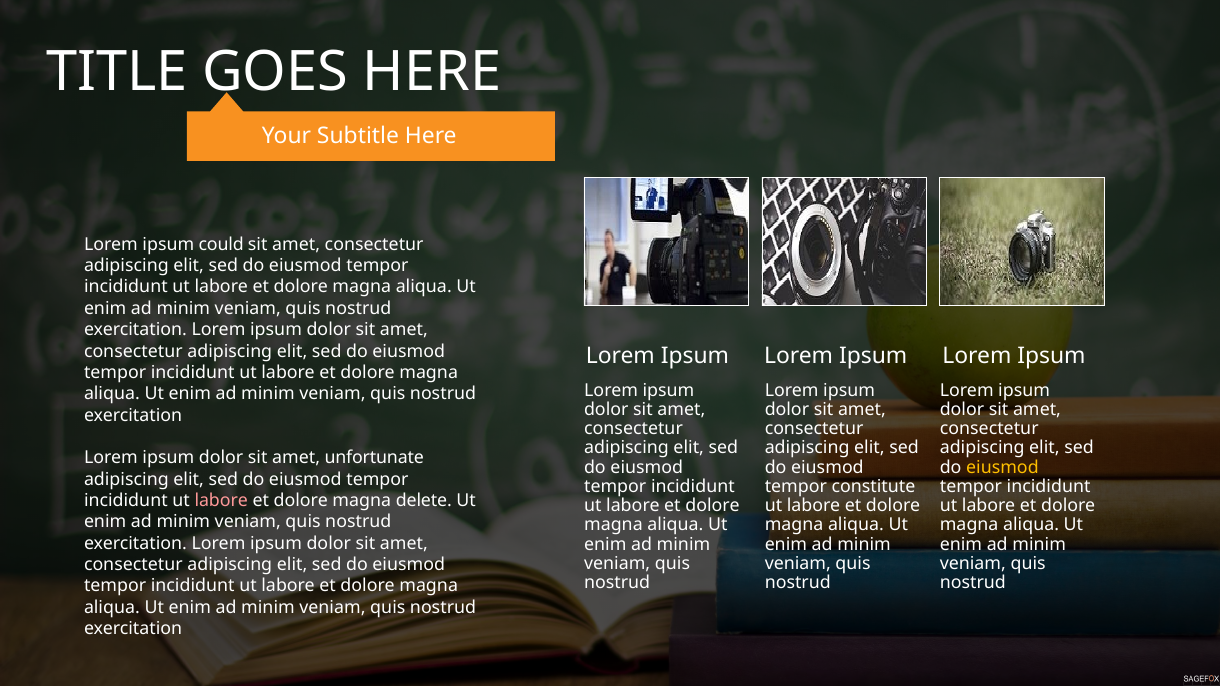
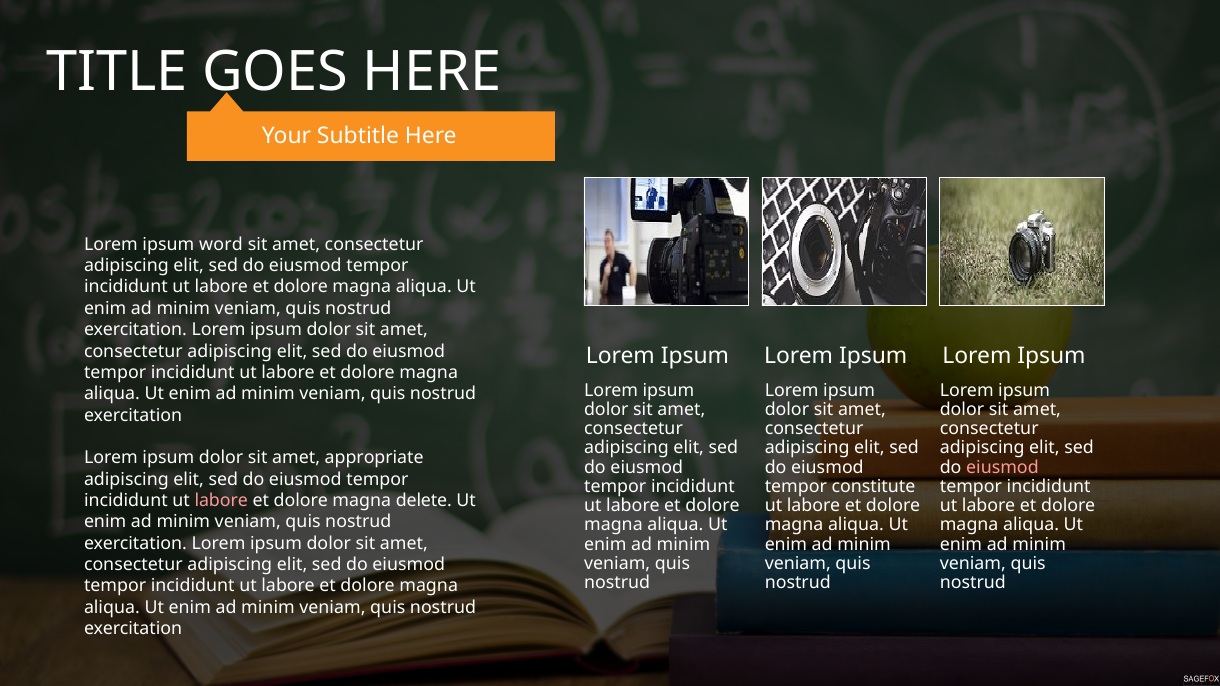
could: could -> word
unfortunate: unfortunate -> appropriate
eiusmod at (1002, 467) colour: yellow -> pink
